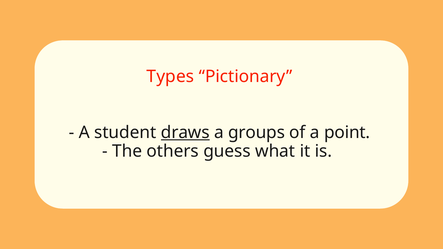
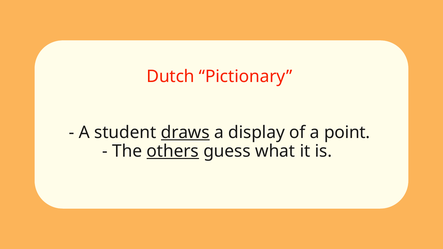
Types: Types -> Dutch
groups: groups -> display
others underline: none -> present
